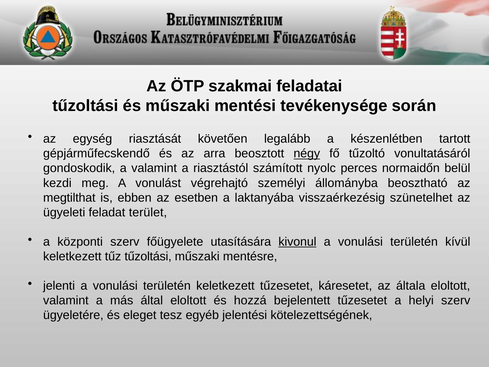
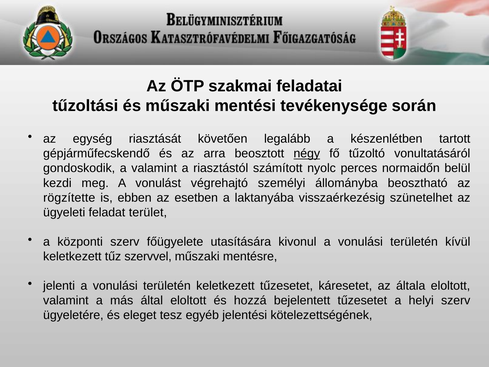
megtilthat: megtilthat -> rögzítette
kivonul underline: present -> none
tűz tűzoltási: tűzoltási -> szervvel
